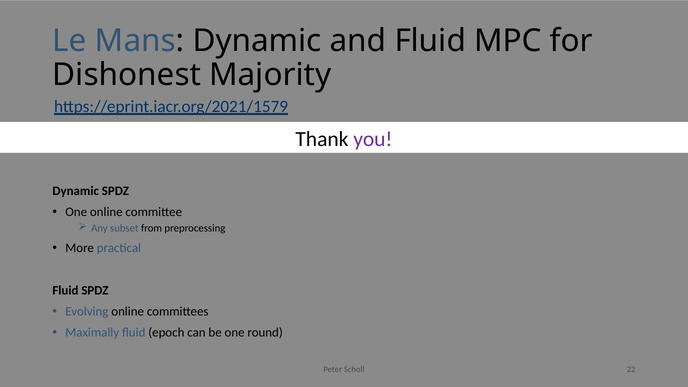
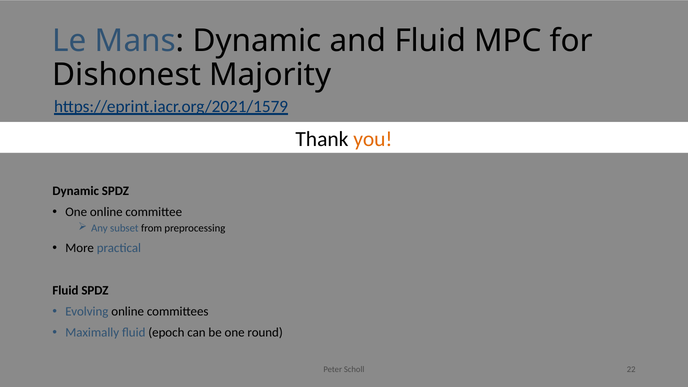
you colour: purple -> orange
